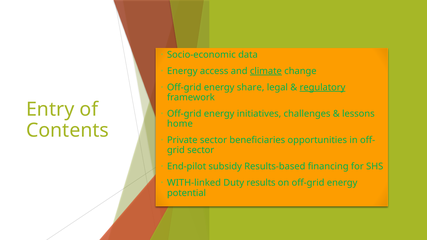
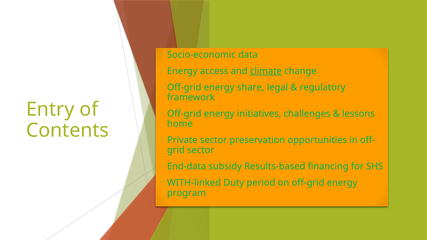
regulatory underline: present -> none
beneficiaries: beneficiaries -> preservation
End-pilot: End-pilot -> End-data
results: results -> period
potential: potential -> program
